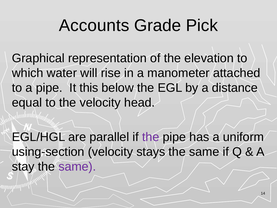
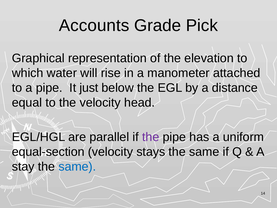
this: this -> just
using-section: using-section -> equal-section
same at (77, 166) colour: purple -> blue
